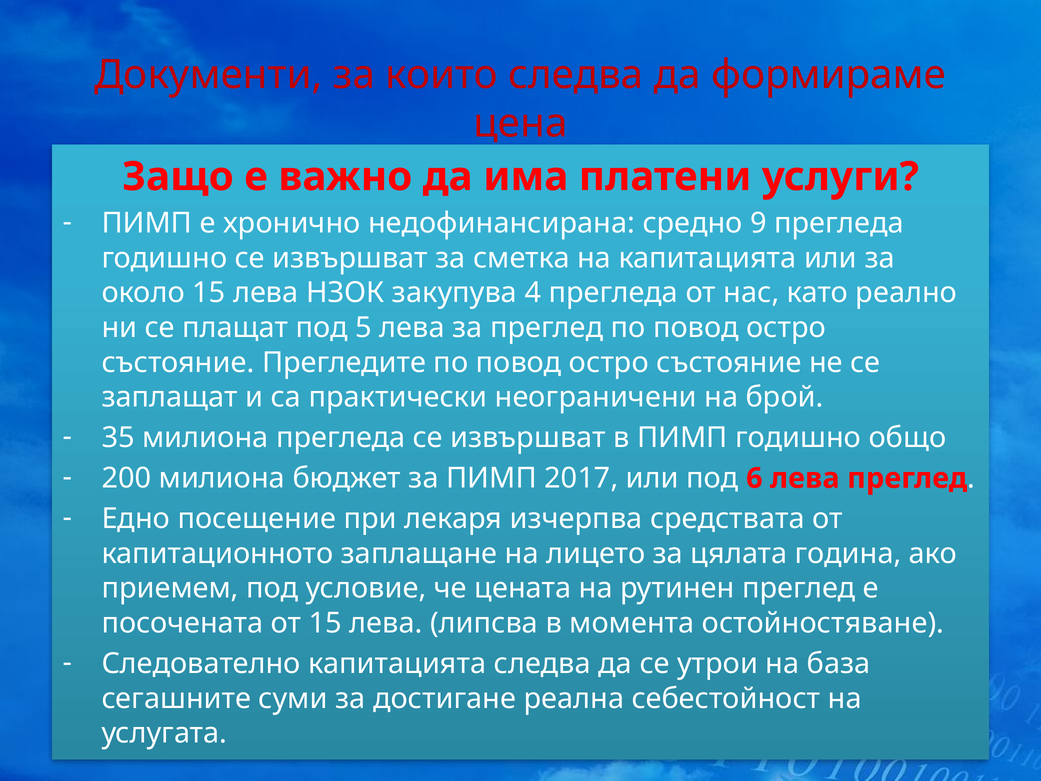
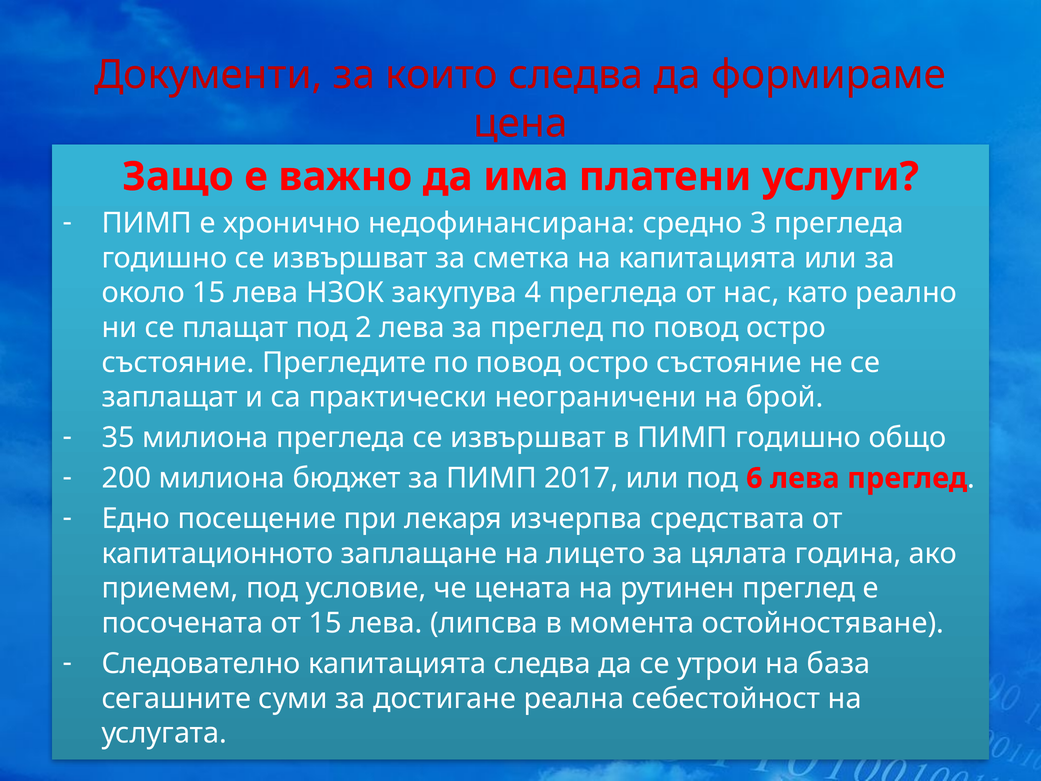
9: 9 -> 3
5: 5 -> 2
